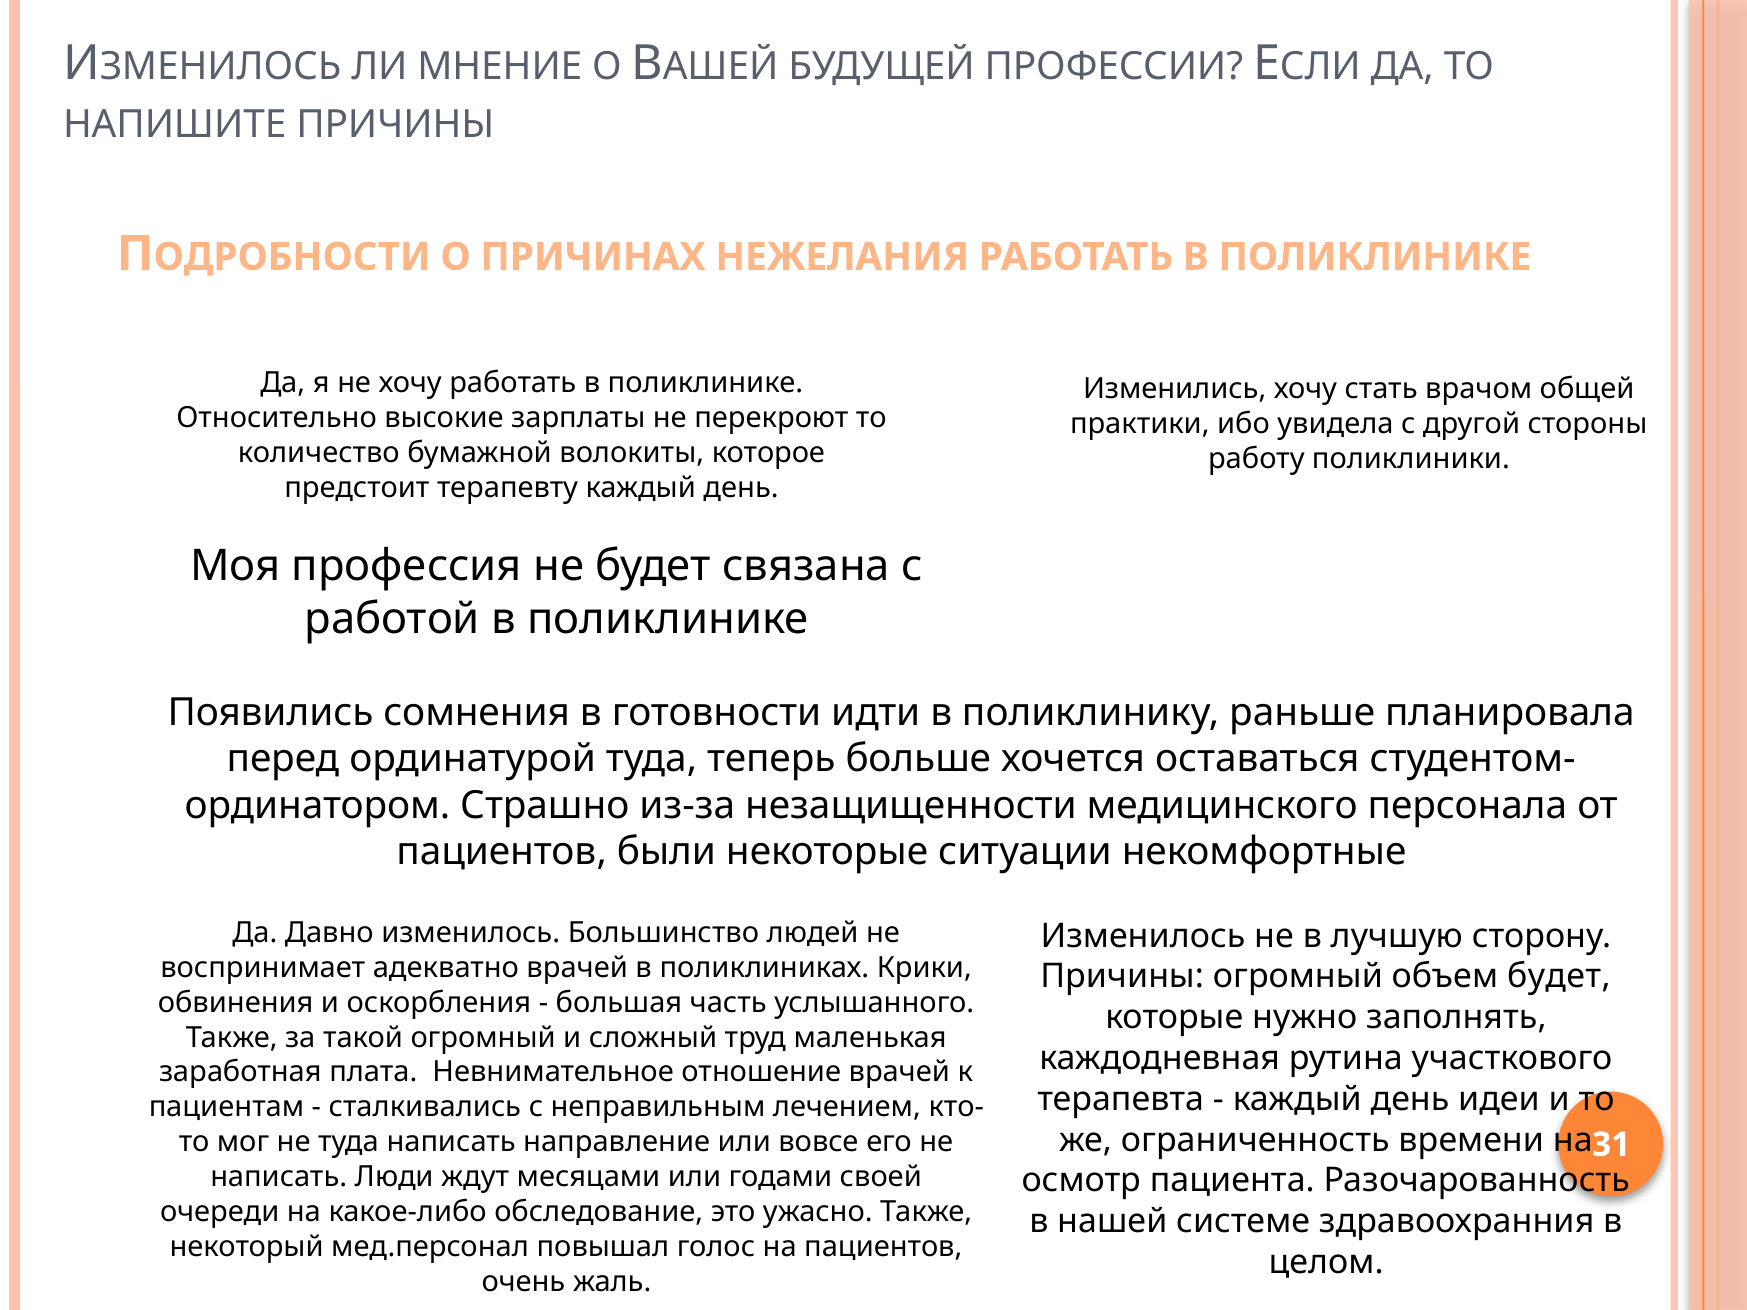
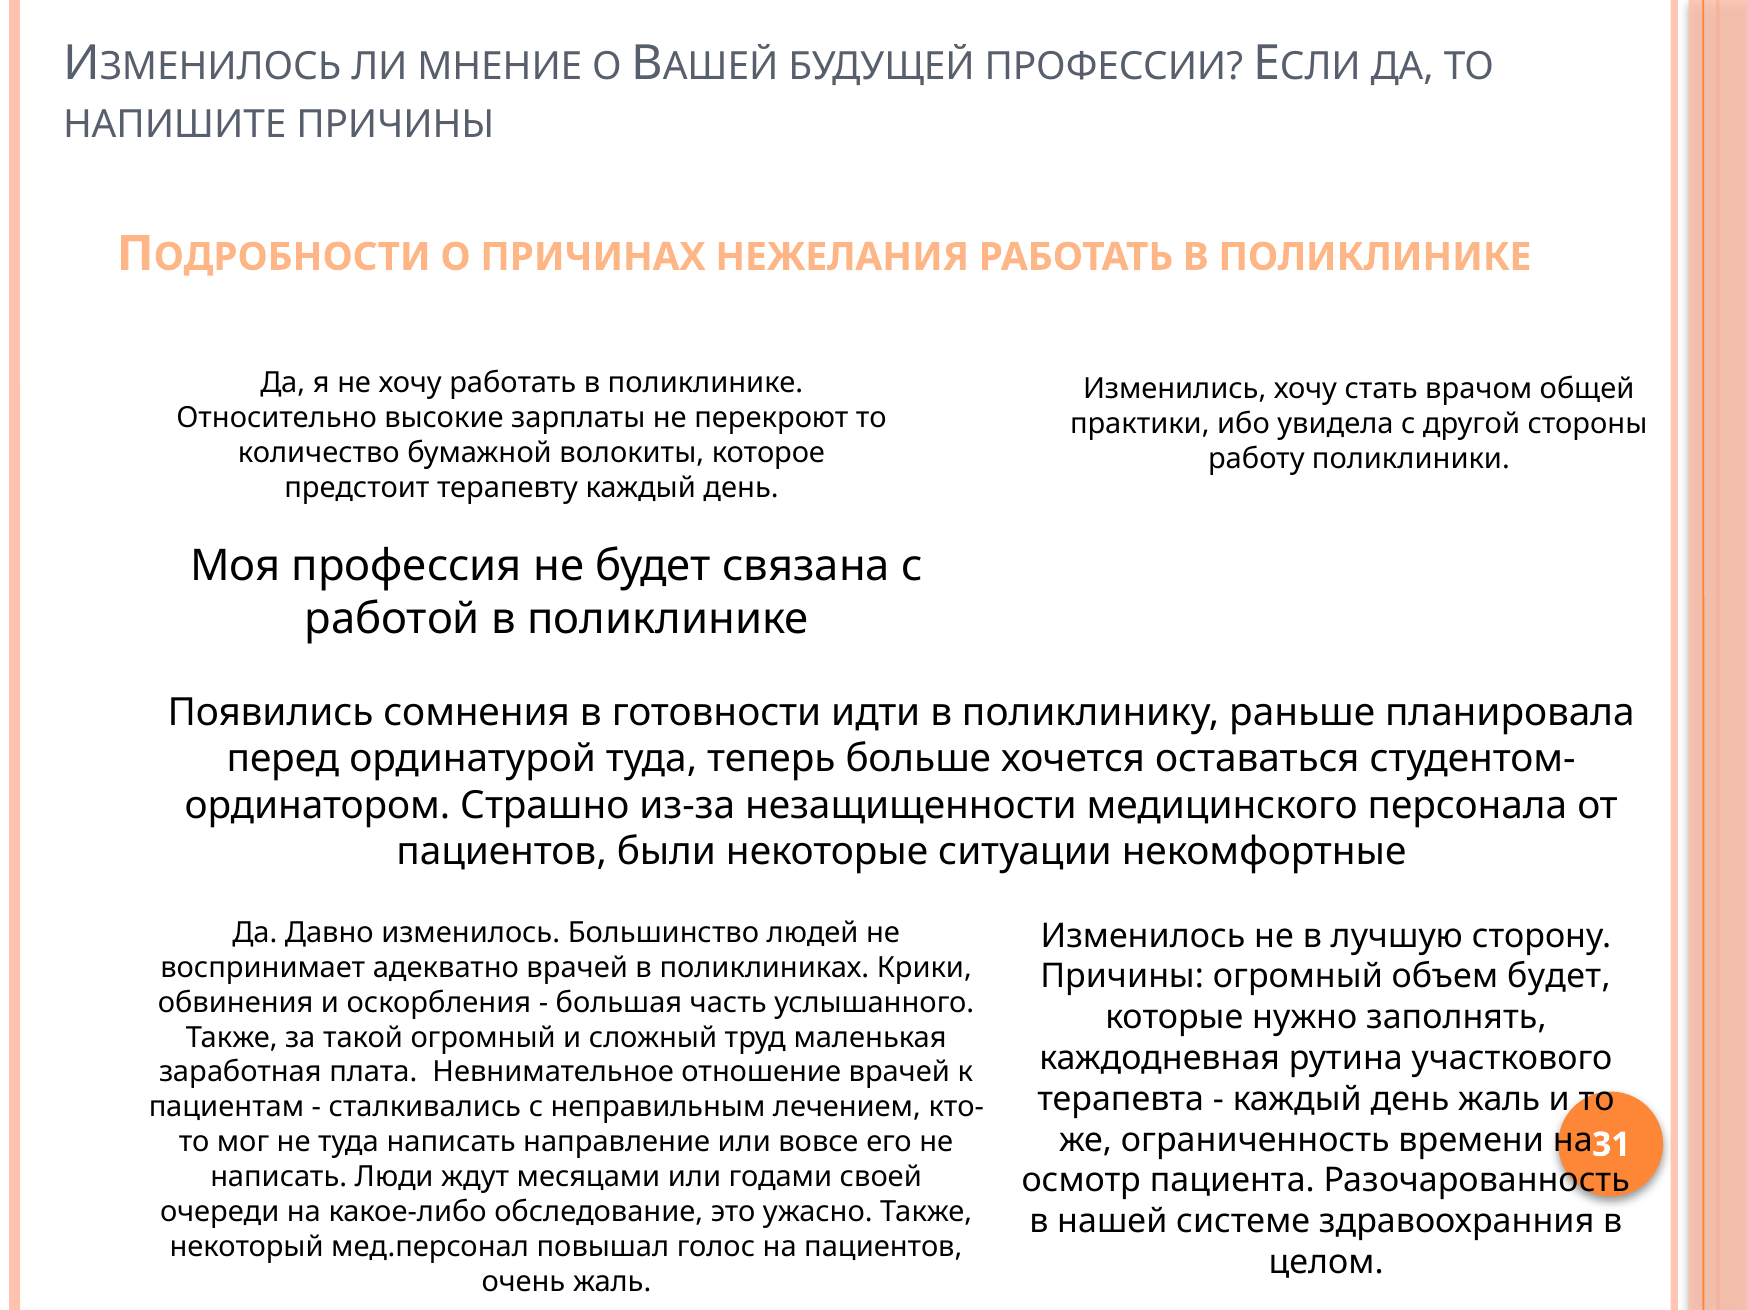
день идеи: идеи -> жаль
